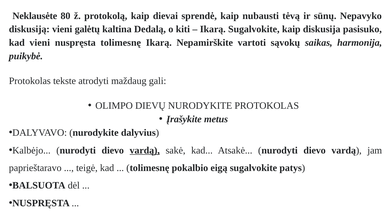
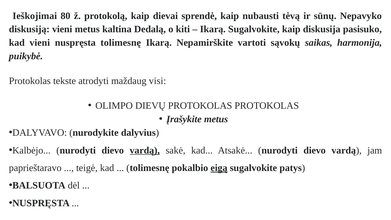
Neklausėte: Neklausėte -> Ieškojimai
vieni galėtų: galėtų -> metus
gali: gali -> visi
DIEVŲ NURODYKITE: NURODYKITE -> PROTOKOLAS
eigą underline: none -> present
